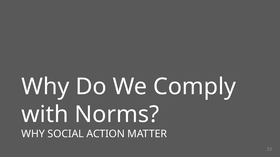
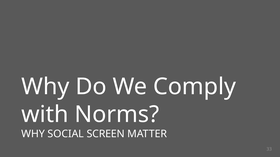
ACTION: ACTION -> SCREEN
